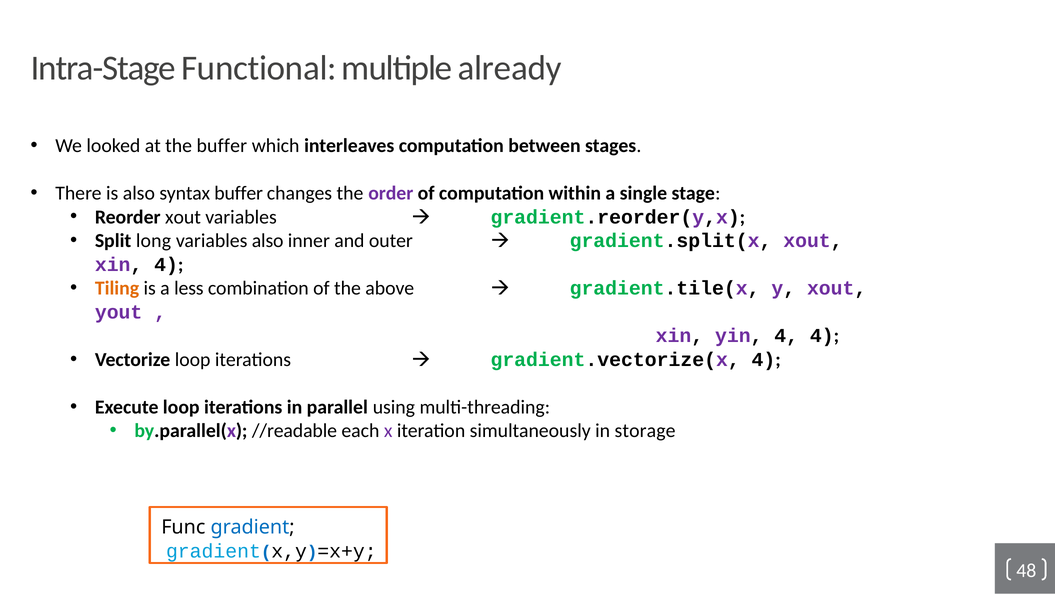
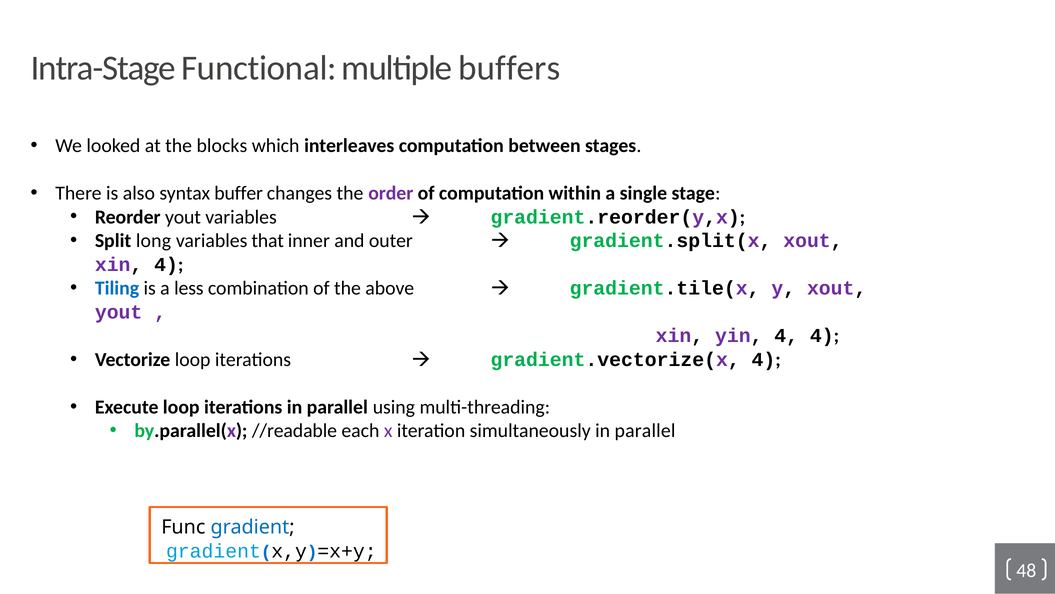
already: already -> buffers
the buffer: buffer -> blocks
Reorder xout: xout -> yout
variables also: also -> that
Tiling colour: orange -> blue
simultaneously in storage: storage -> parallel
